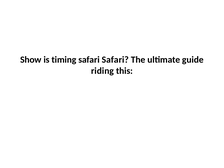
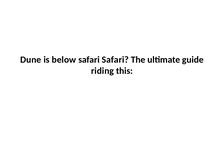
Show: Show -> Dune
timing: timing -> below
